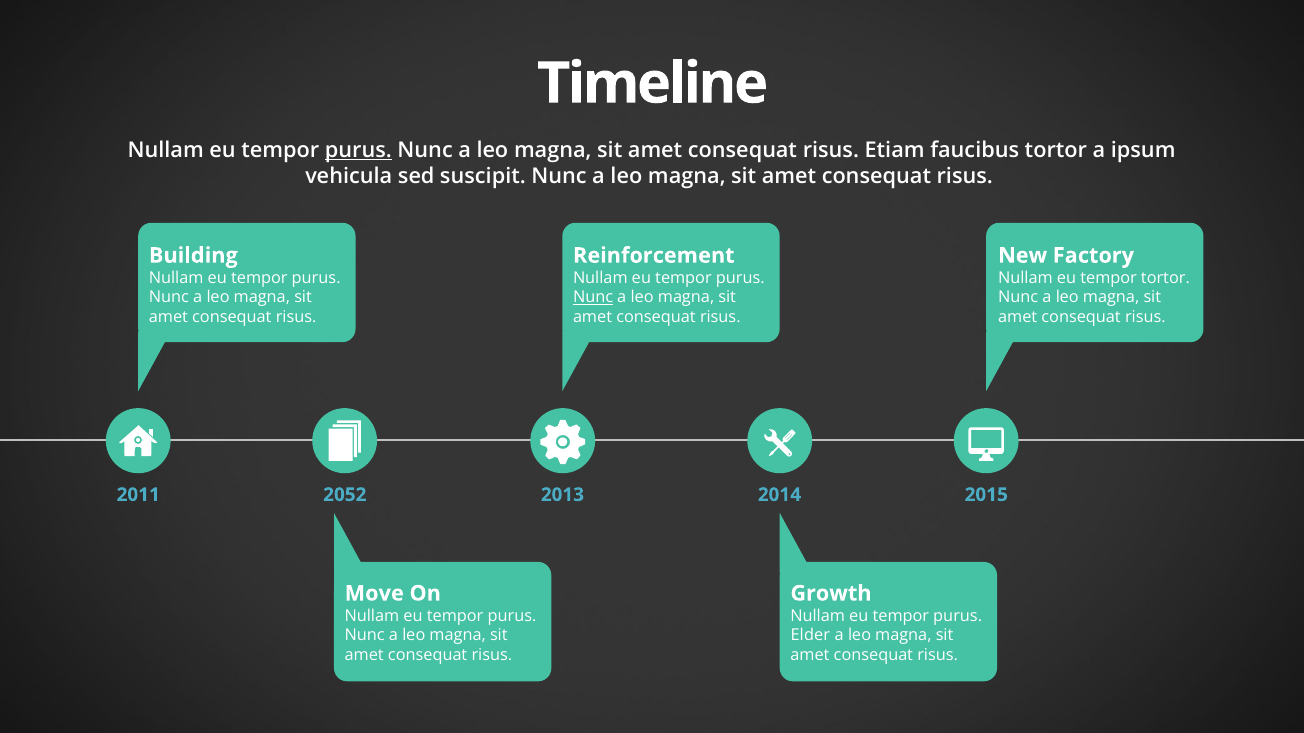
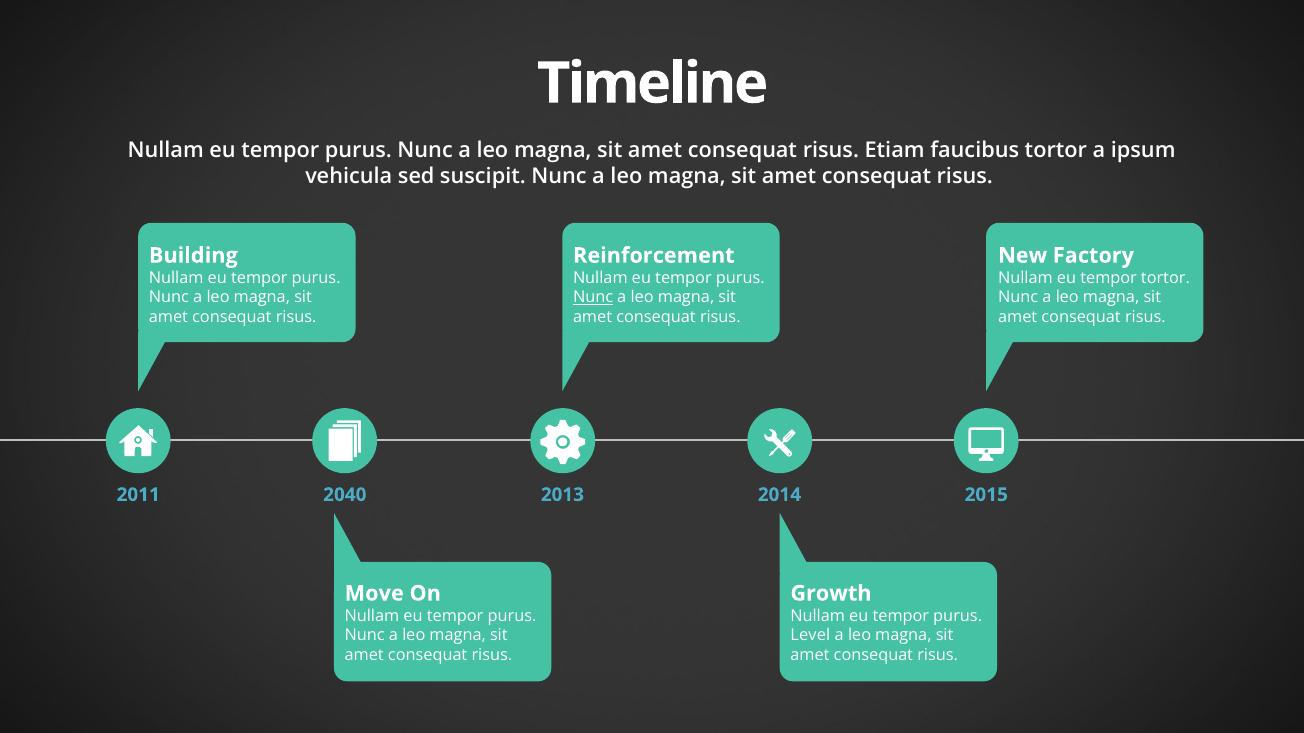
purus at (358, 150) underline: present -> none
2052: 2052 -> 2040
Elder: Elder -> Level
